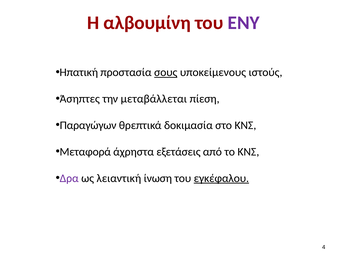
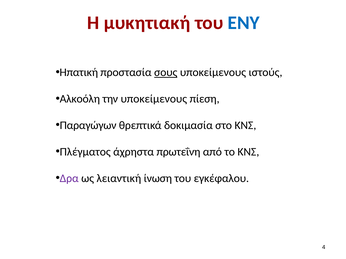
αλβουμίνη: αλβουμίνη -> μυκητιακή
ΕΝΥ colour: purple -> blue
Άσηπτες: Άσηπτες -> Αλκοόλη
την μεταβάλλεται: μεταβάλλεται -> υποκείμενους
Μεταφορά: Μεταφορά -> Πλέγματος
εξετάσεις: εξετάσεις -> πρωτεΐνη
εγκέφαλου underline: present -> none
